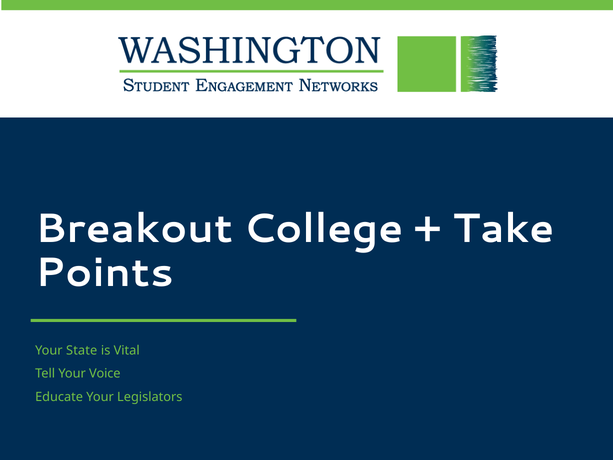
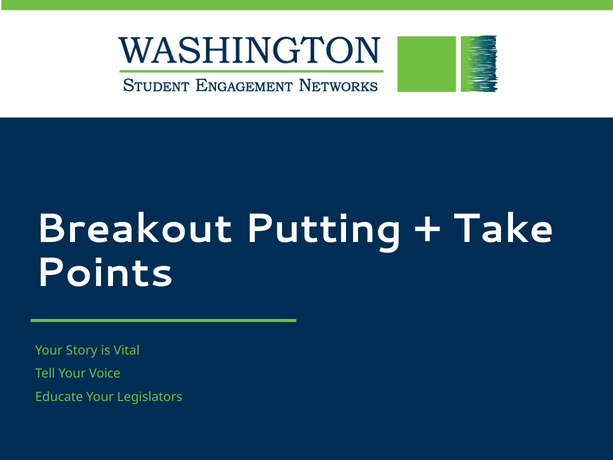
College: College -> Putting
State: State -> Story
